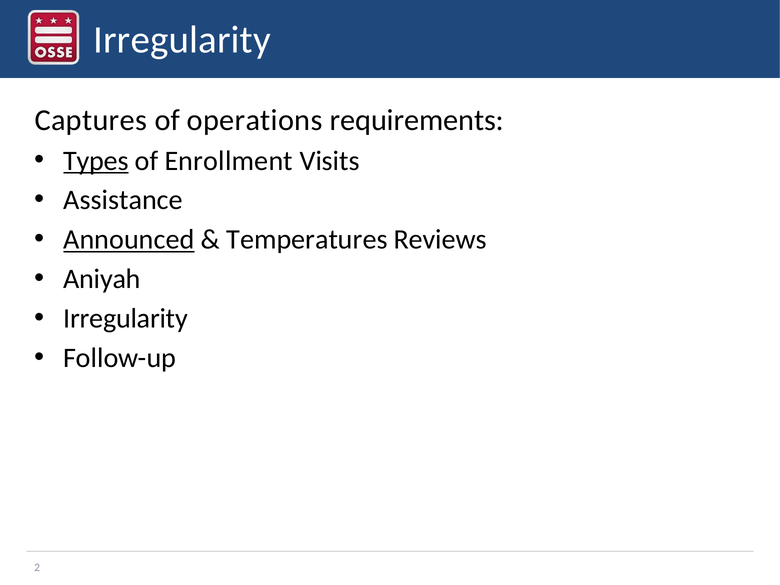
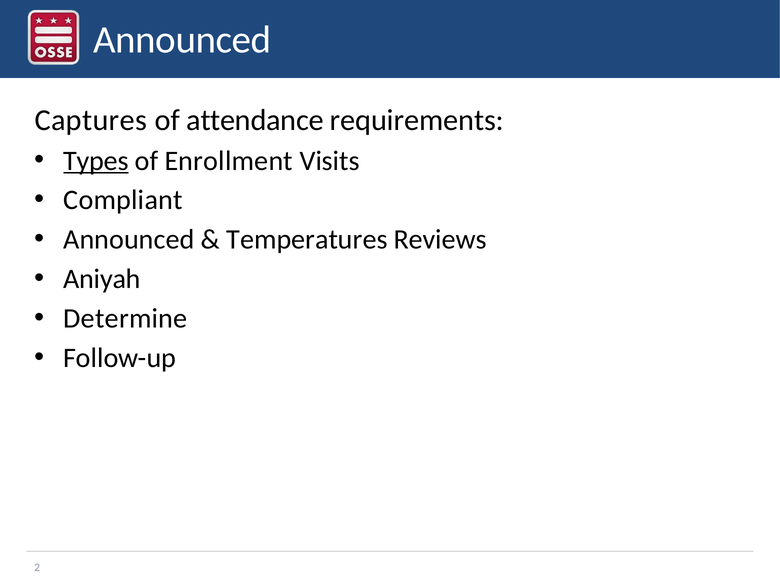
Irregularity at (182, 40): Irregularity -> Announced
operations: operations -> attendance
Assistance: Assistance -> Compliant
Announced at (129, 240) underline: present -> none
Irregularity at (126, 319): Irregularity -> Determine
